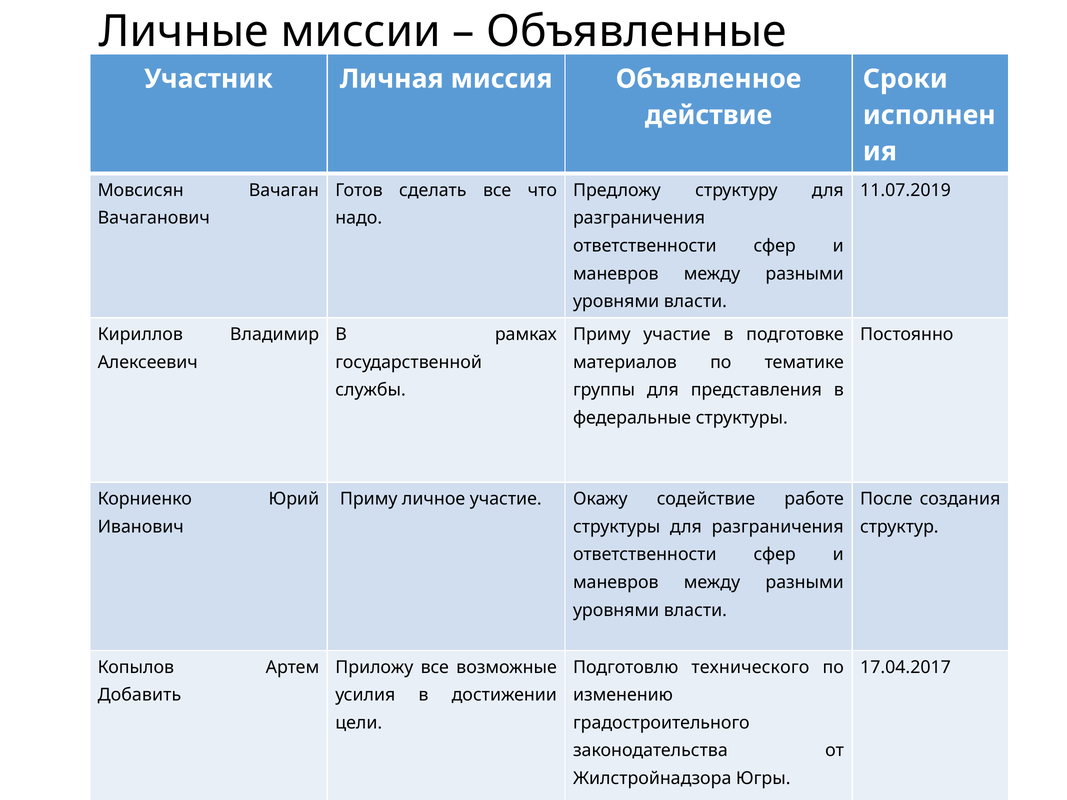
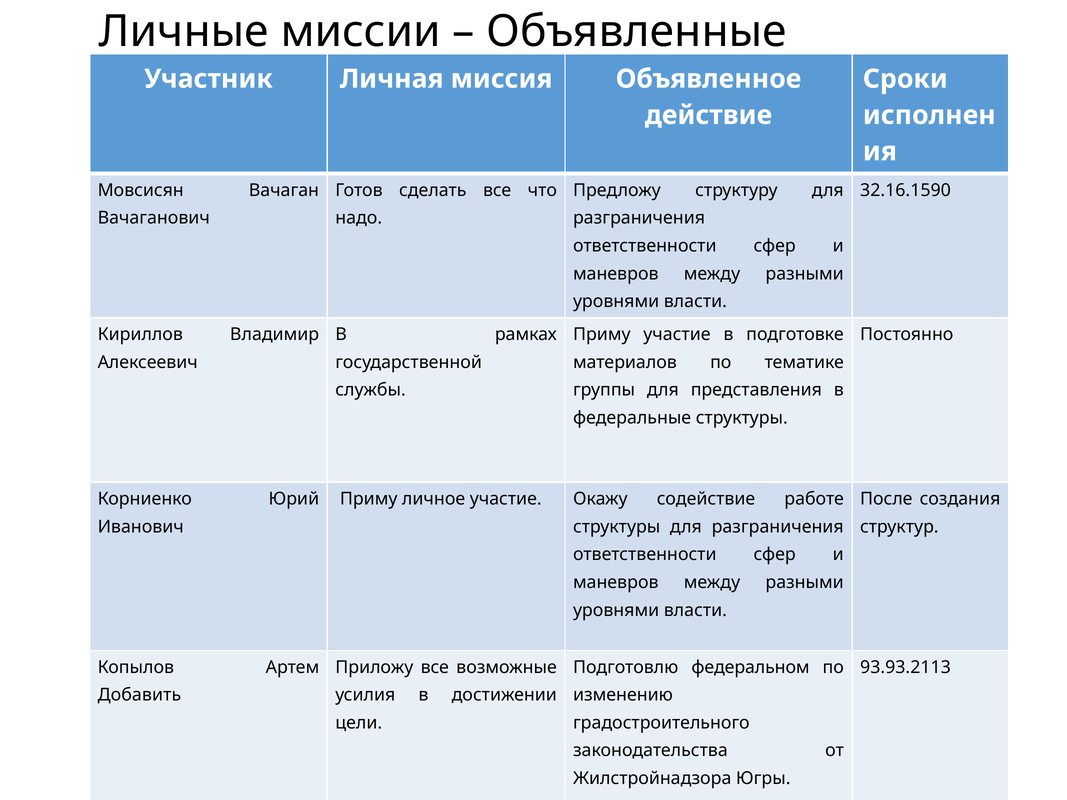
11.07.2019: 11.07.2019 -> 32.16.1590
технического: технического -> федеральном
17.04.2017: 17.04.2017 -> 93.93.2113
